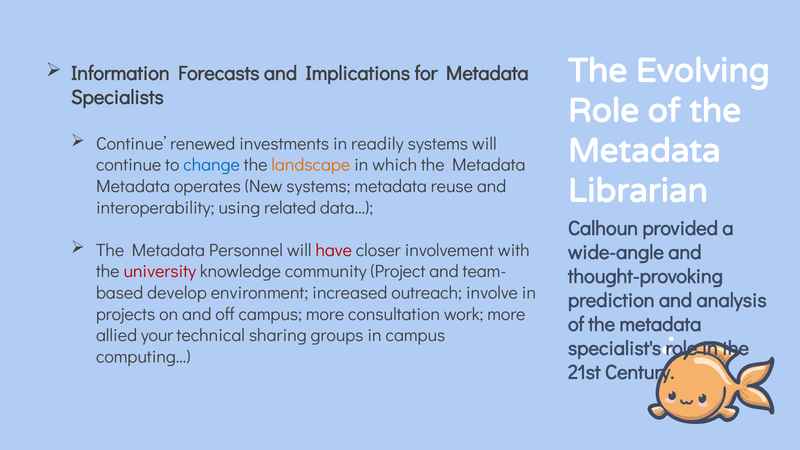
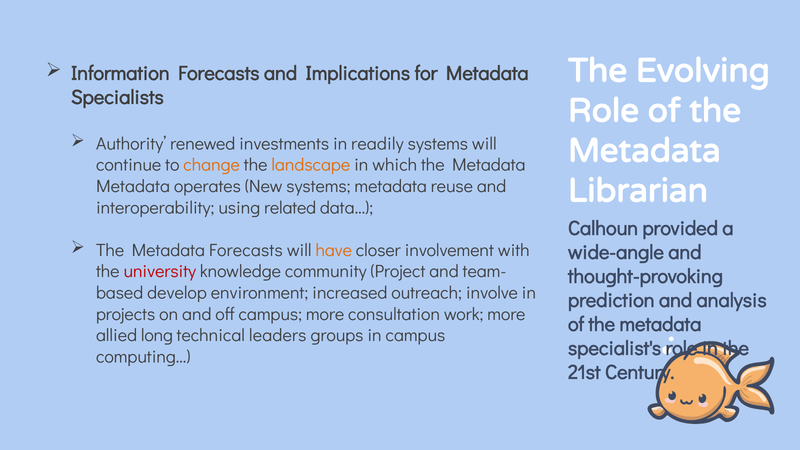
Continue at (131, 144): Continue -> Authority
change colour: blue -> orange
Metadata Personnel: Personnel -> Forecasts
have colour: red -> orange
your: your -> long
sharing: sharing -> leaders
